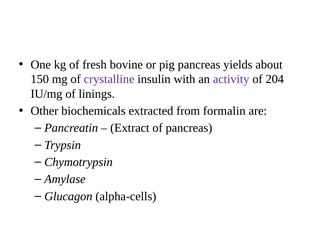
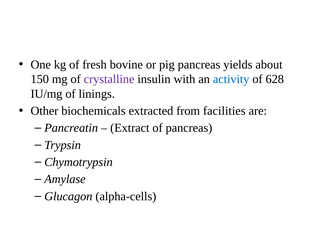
activity colour: purple -> blue
204: 204 -> 628
formalin: formalin -> facilities
